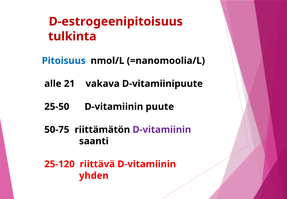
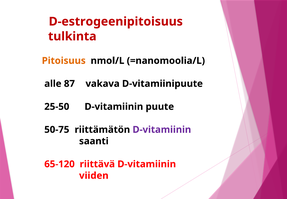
Pitoisuus colour: blue -> orange
21: 21 -> 87
25-120: 25-120 -> 65-120
yhden: yhden -> viiden
